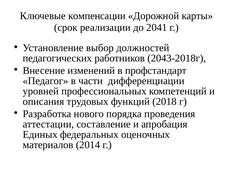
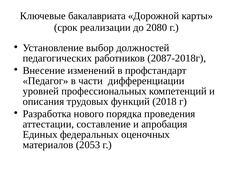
компенсации: компенсации -> бакалавриата
2041: 2041 -> 2080
2043-2018г: 2043-2018г -> 2087-2018г
2014: 2014 -> 2053
